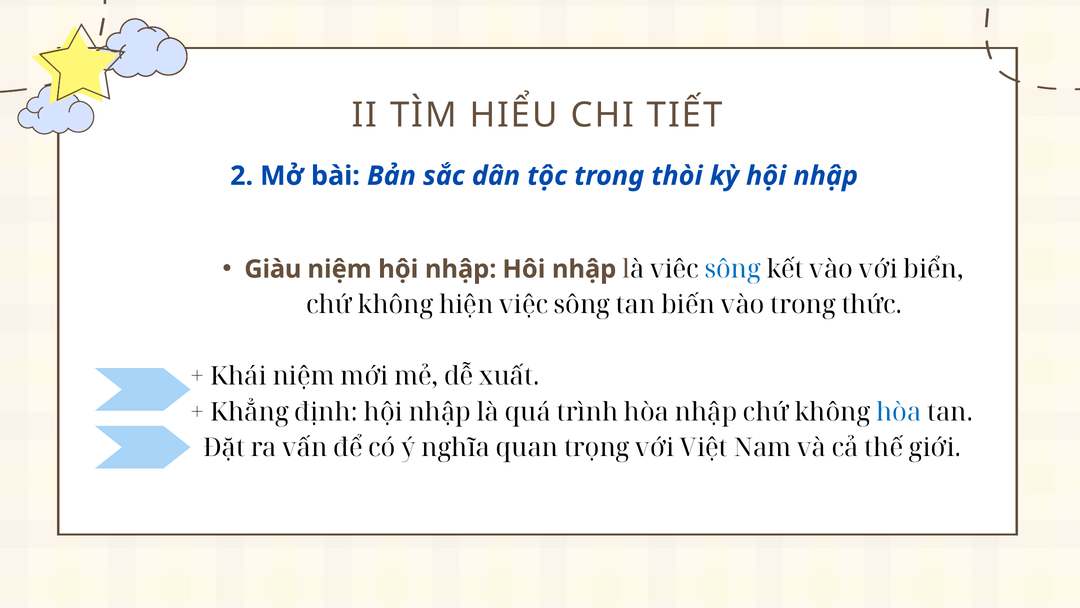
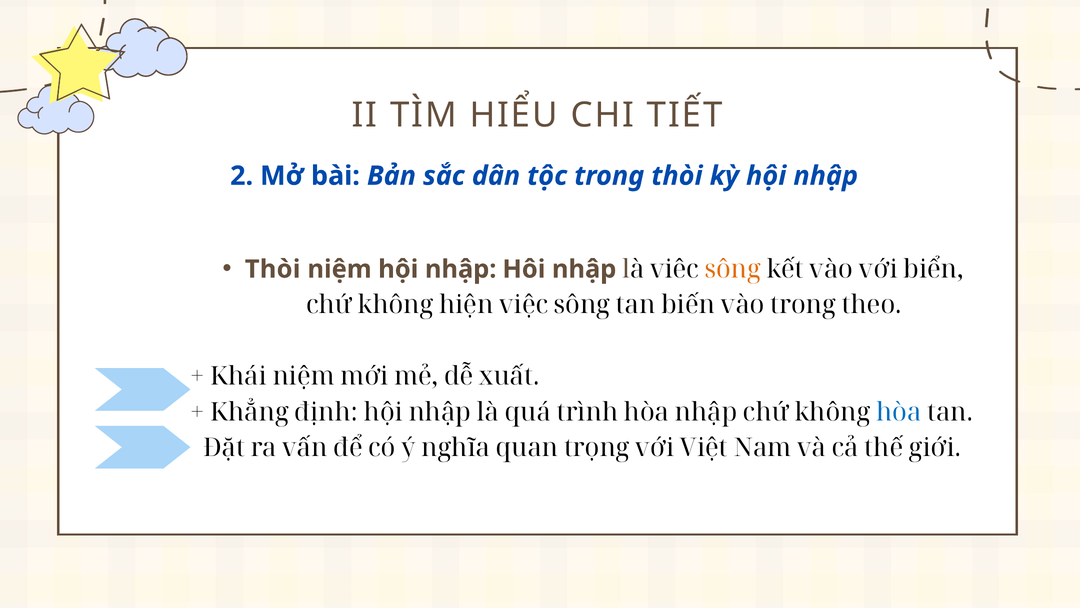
Giàu at (273, 269): Giàu -> Thòi
sông at (733, 269) colour: blue -> orange
thức: thức -> theo
